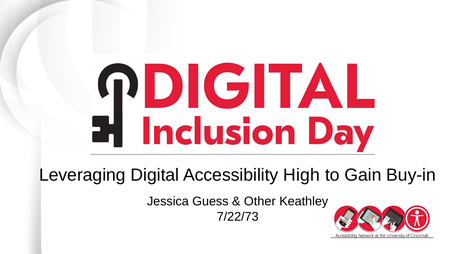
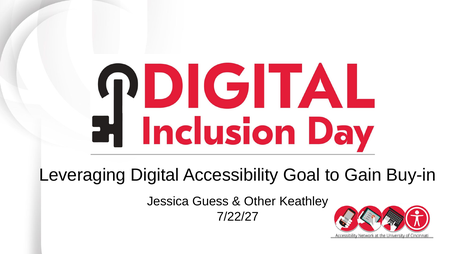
High: High -> Goal
7/22/73: 7/22/73 -> 7/22/27
